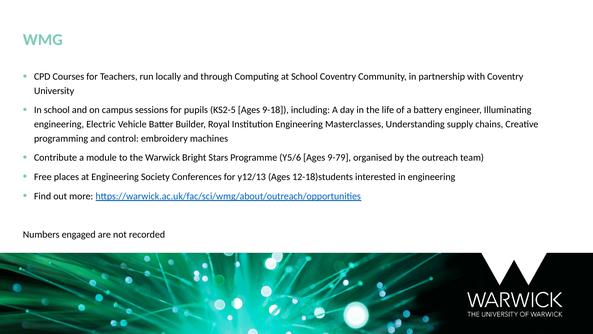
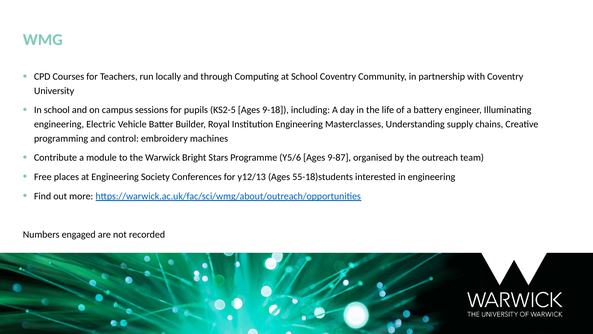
9-79: 9-79 -> 9-87
12-18)students: 12-18)students -> 55-18)students
